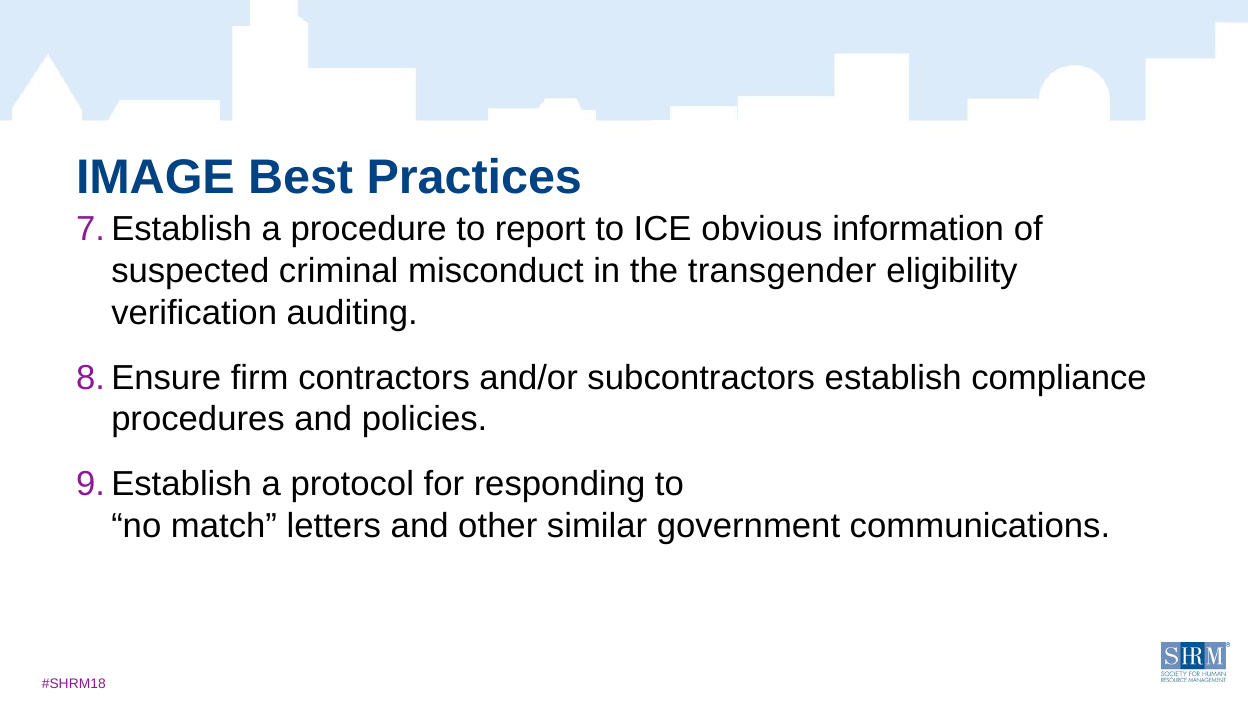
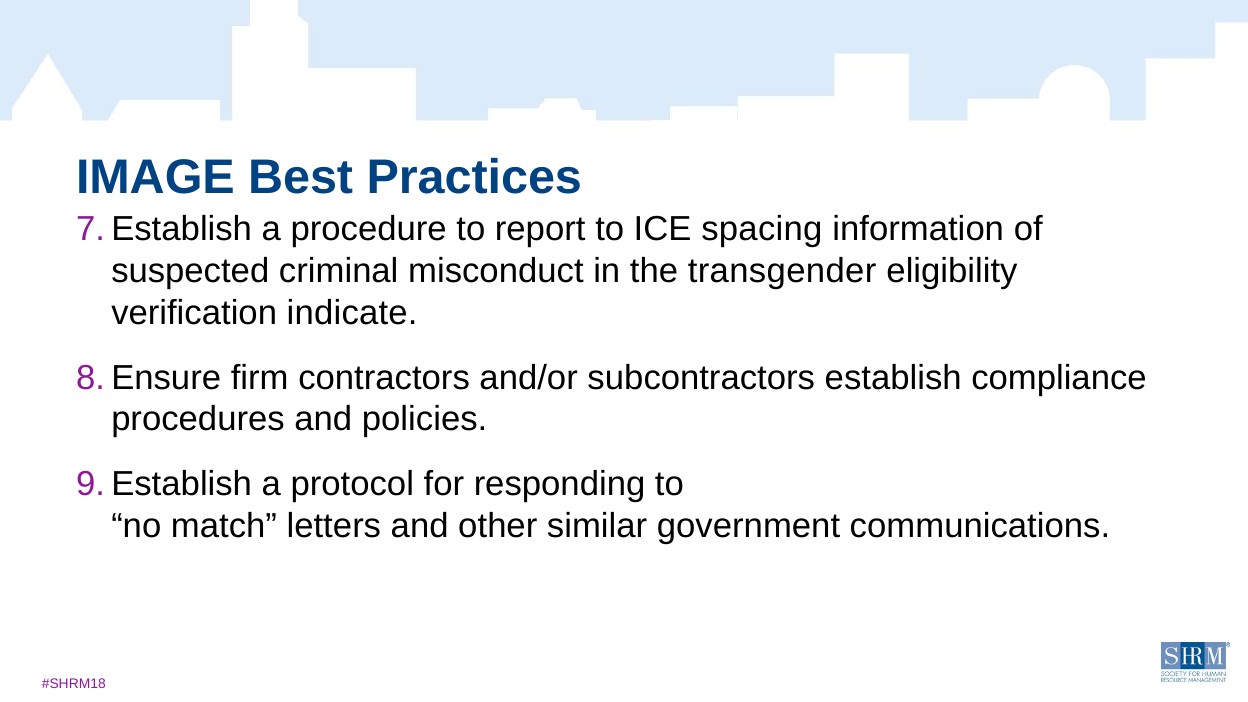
obvious: obvious -> spacing
auditing: auditing -> indicate
